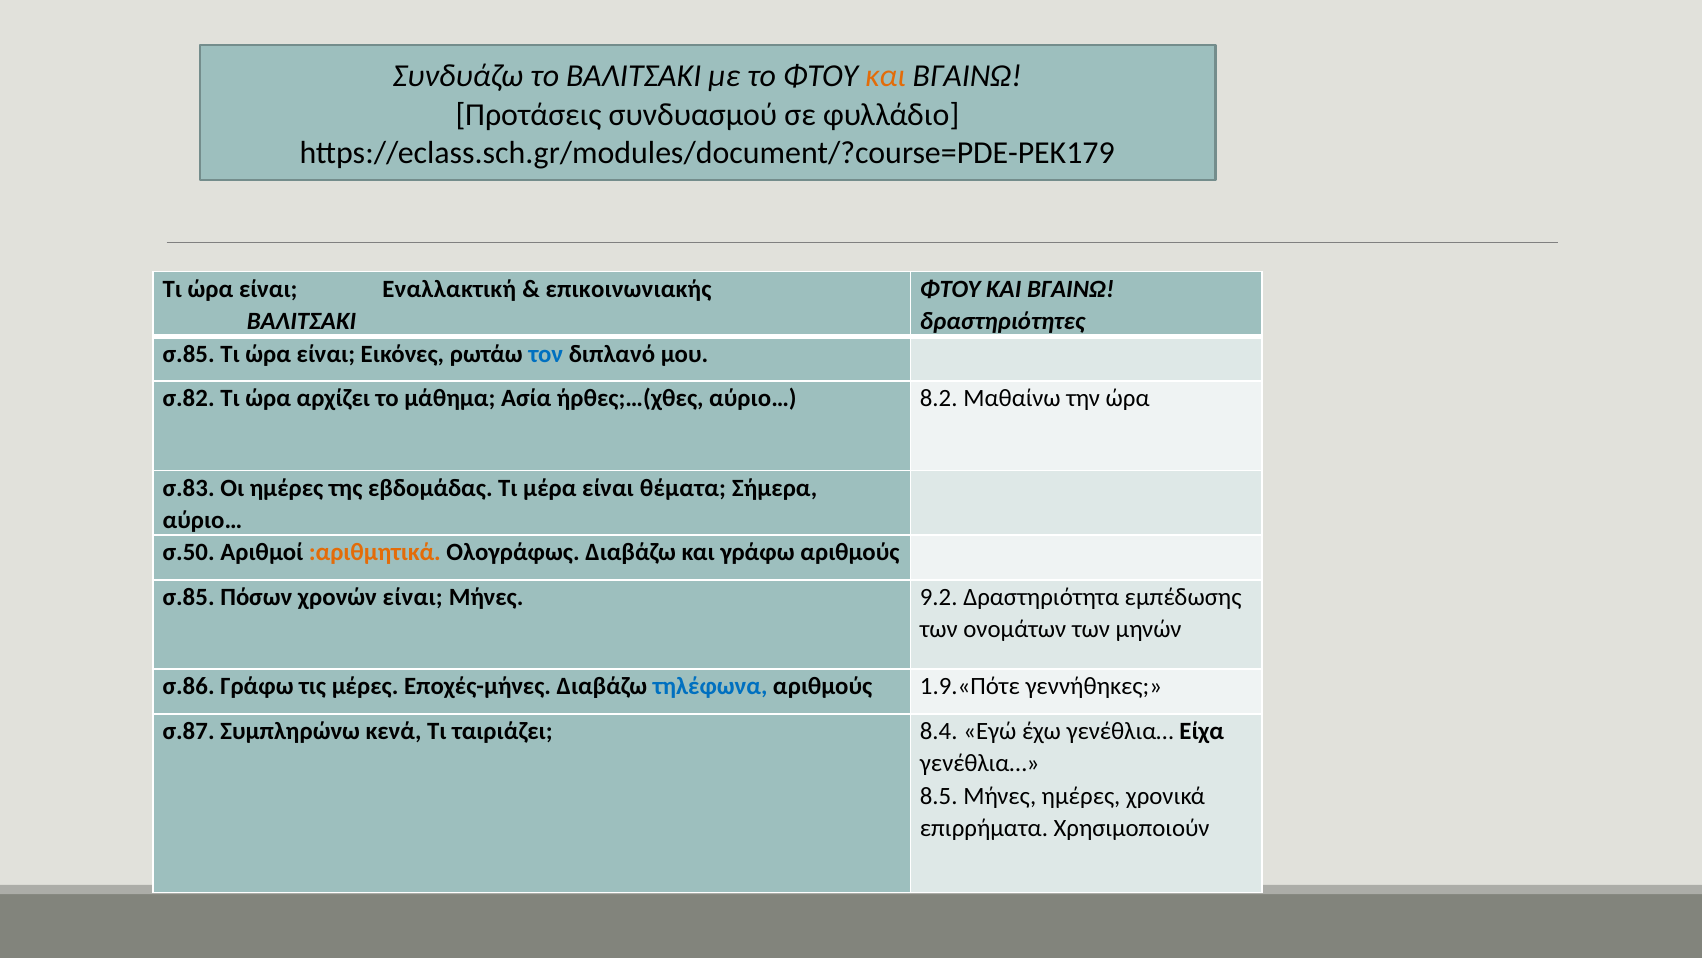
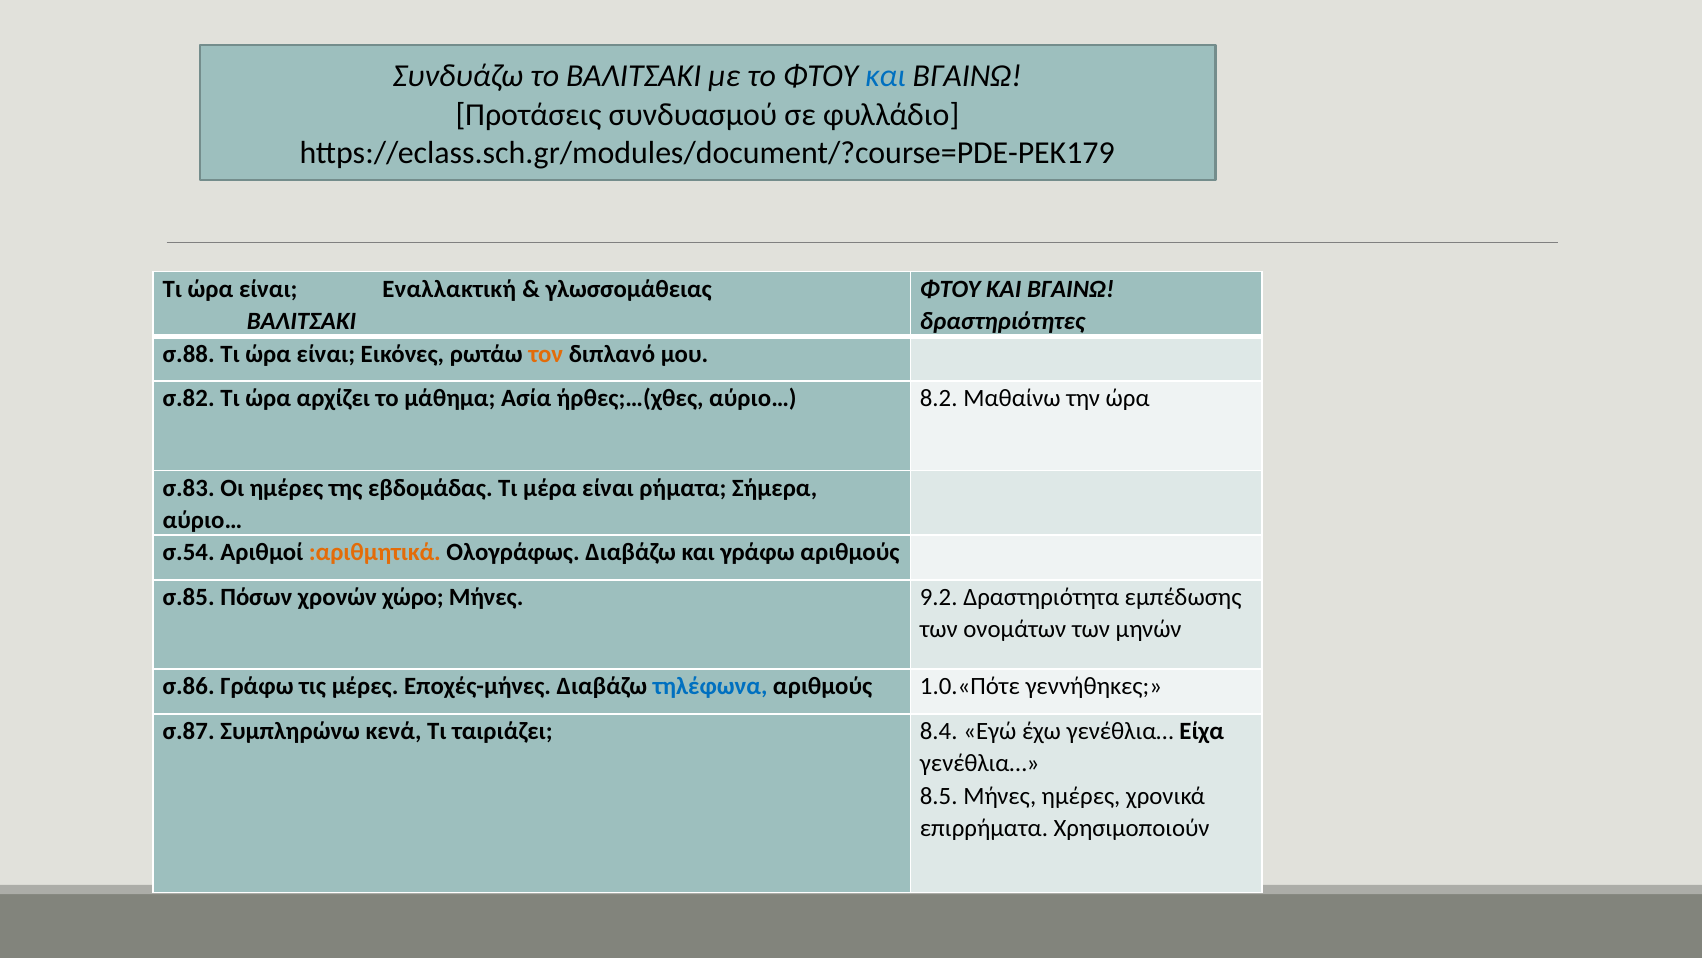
και at (886, 76) colour: orange -> blue
επικοινωνιακής: επικοινωνιακής -> γλωσσομάθειας
σ.85 at (189, 354): σ.85 -> σ.88
τον colour: blue -> orange
θέματα: θέματα -> ρήματα
σ.50: σ.50 -> σ.54
χρονών είναι: είναι -> χώρο
1.9.«Πότε: 1.9.«Πότε -> 1.0.«Πότε
